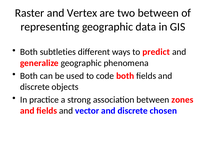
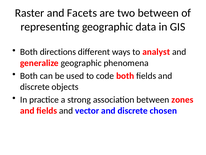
Vertex: Vertex -> Facets
subtleties: subtleties -> directions
predict: predict -> analyst
